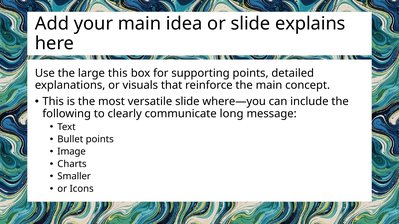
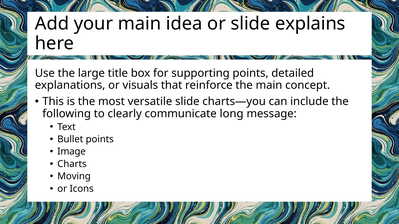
large this: this -> title
where—you: where—you -> charts—you
Smaller: Smaller -> Moving
